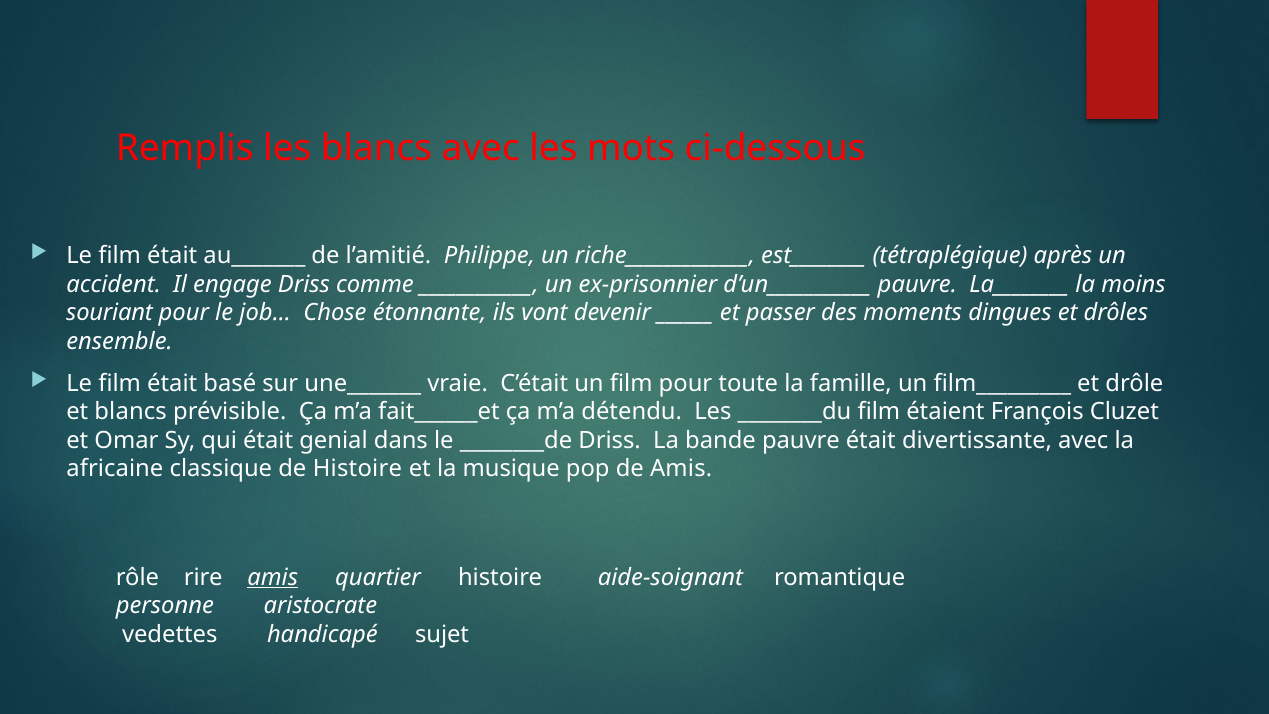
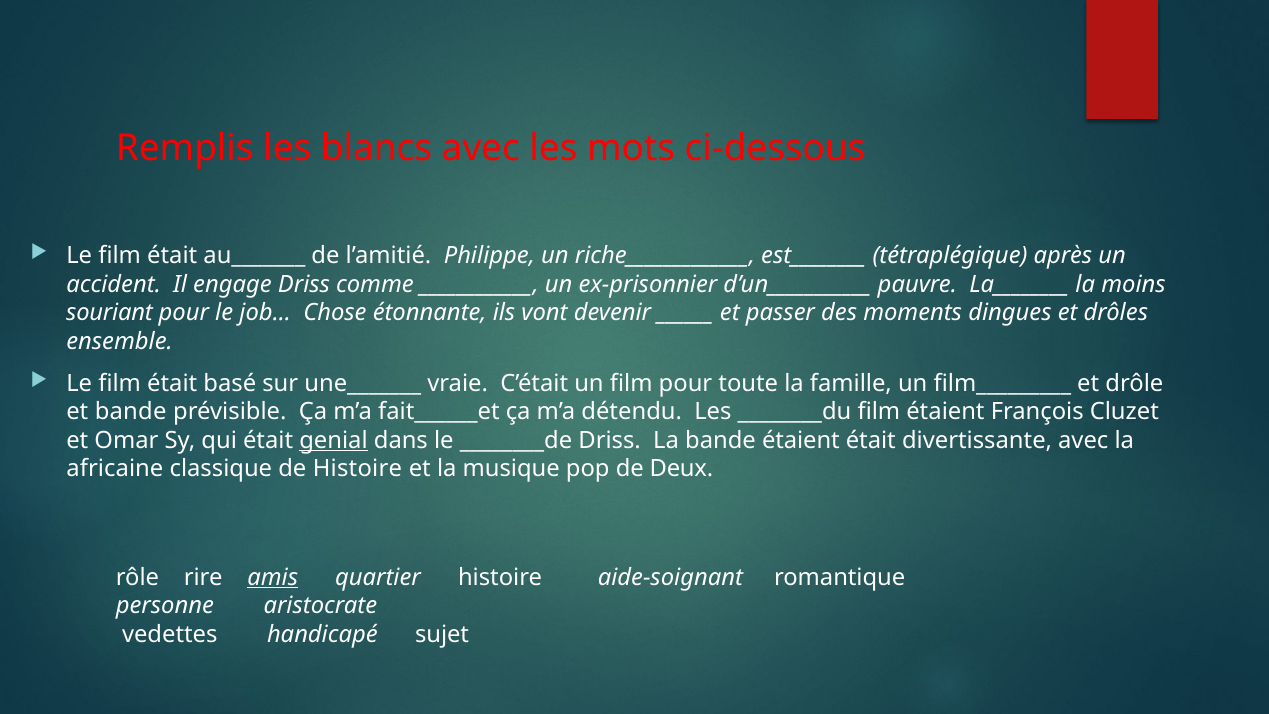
et blancs: blancs -> bande
genial underline: none -> present
bande pauvre: pauvre -> étaient
de Amis: Amis -> Deux
